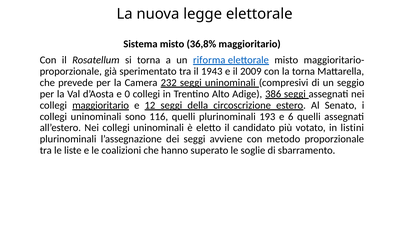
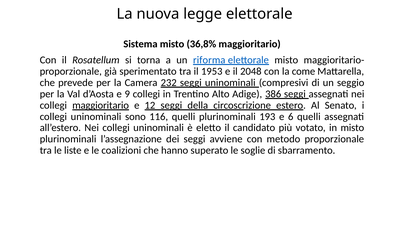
1943: 1943 -> 1953
2009: 2009 -> 2048
la torna: torna -> come
0: 0 -> 9
in listini: listini -> misto
